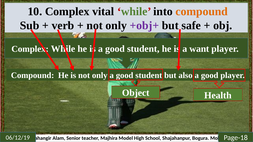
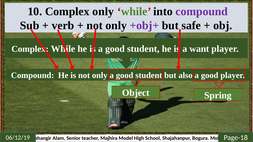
Complex vital: vital -> only
compound at (202, 12) colour: orange -> purple
Health: Health -> Spring
